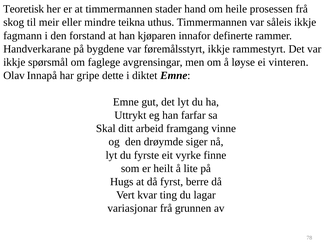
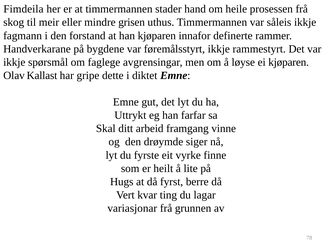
Teoretisk: Teoretisk -> Fimdeila
teikna: teikna -> grisen
ei vinteren: vinteren -> kjøparen
Innapå: Innapå -> Kallast
